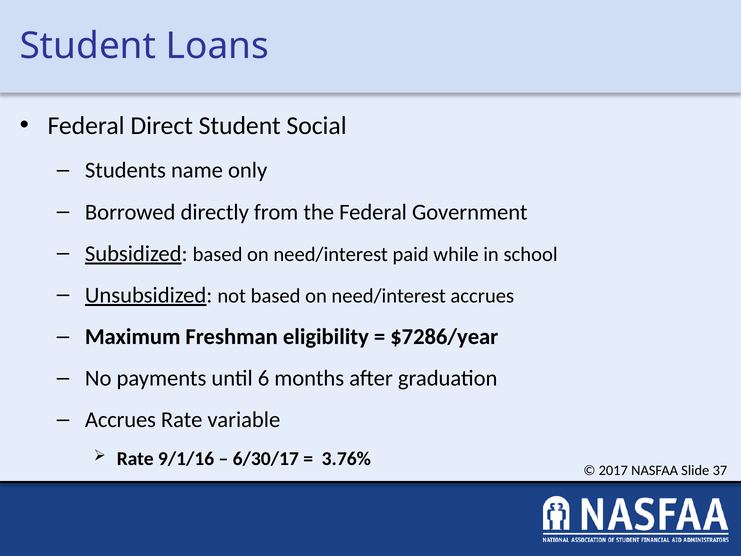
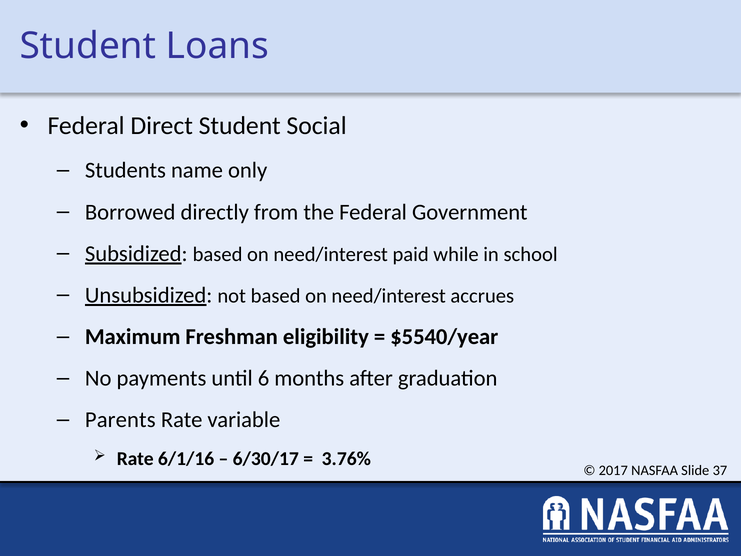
$7286/year: $7286/year -> $5540/year
Accrues at (120, 420): Accrues -> Parents
9/1/16: 9/1/16 -> 6/1/16
